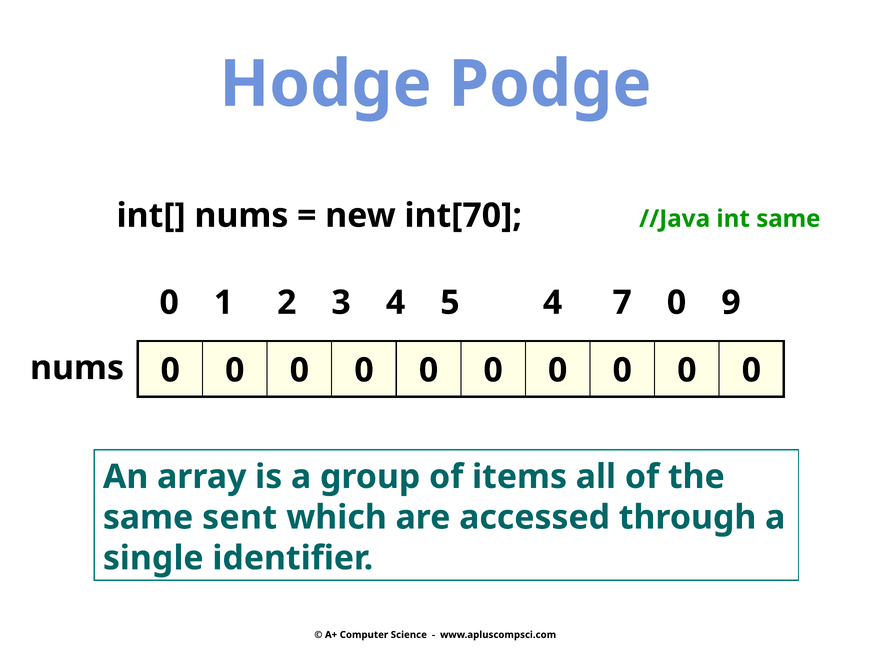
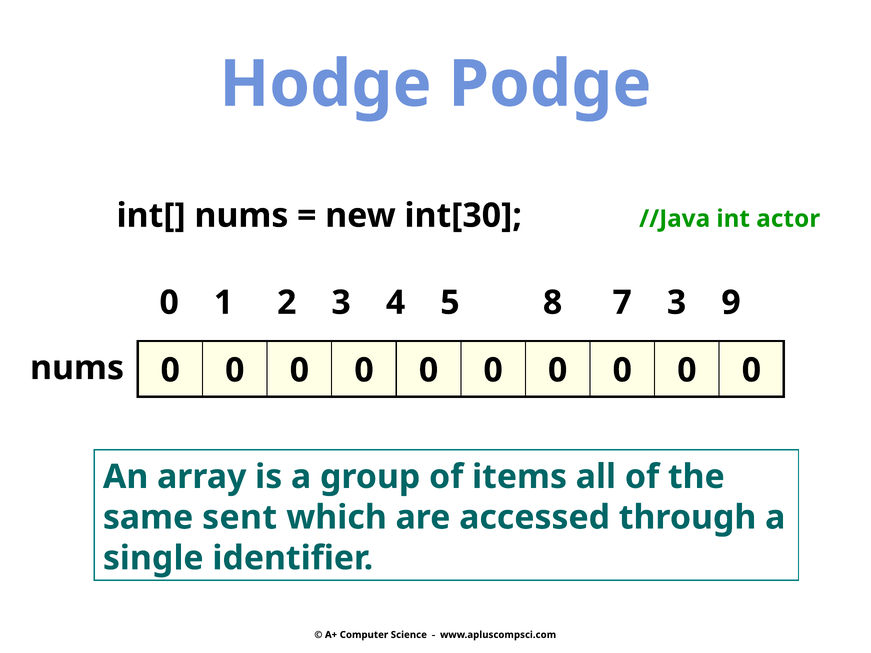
int[70: int[70 -> int[30
int same: same -> actor
5 4: 4 -> 8
7 0: 0 -> 3
